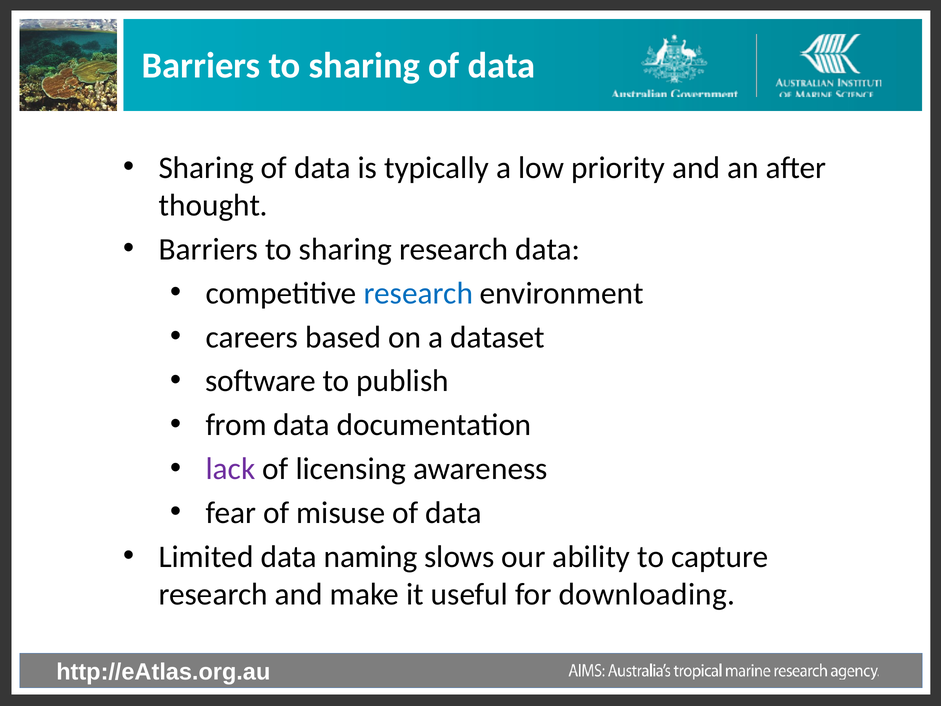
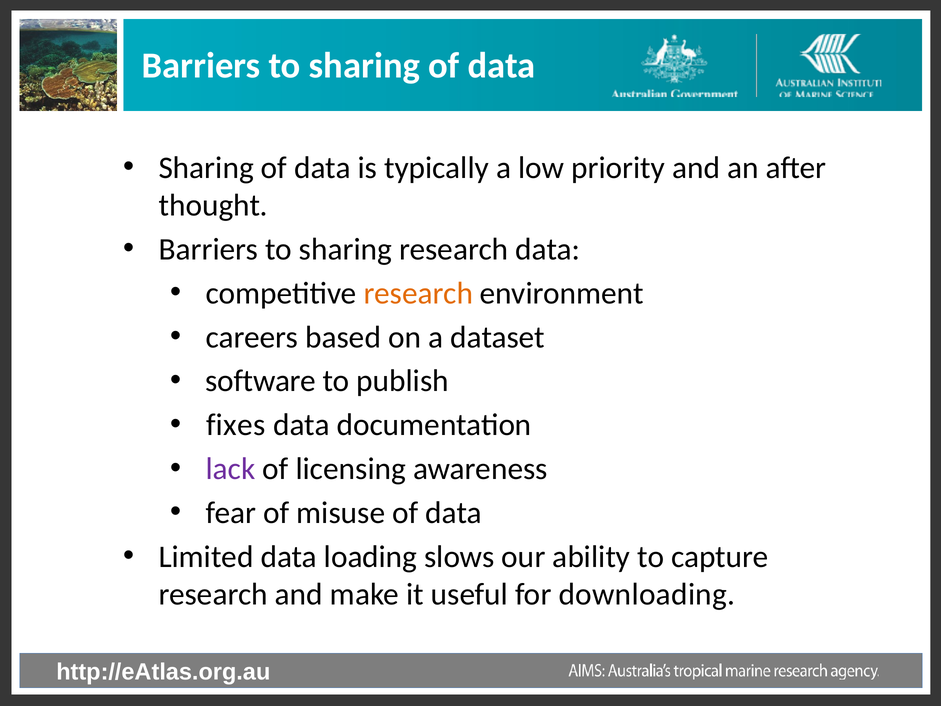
research at (418, 293) colour: blue -> orange
from: from -> fixes
naming: naming -> loading
